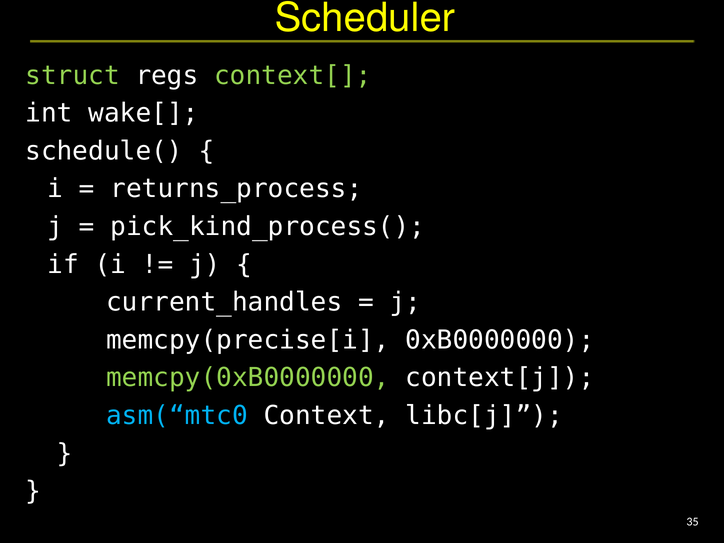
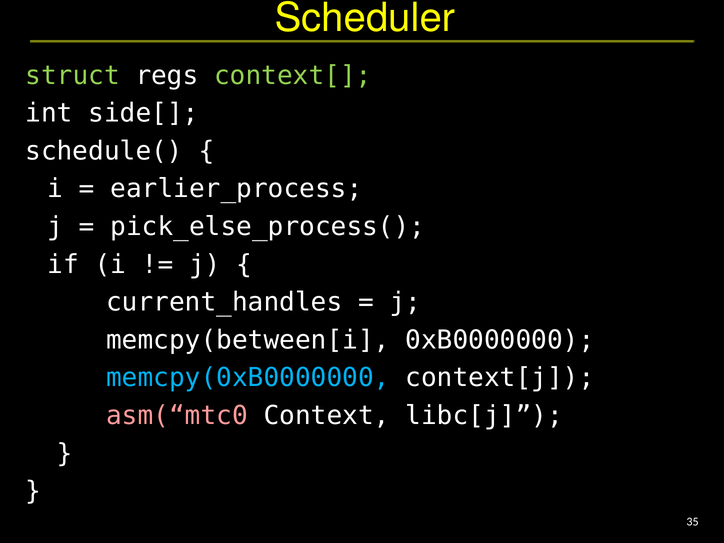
wake[: wake[ -> side[
returns_process: returns_process -> earlier_process
pick_kind_process(: pick_kind_process( -> pick_else_process(
memcpy(precise[i: memcpy(precise[i -> memcpy(between[i
memcpy(0xB0000000 colour: light green -> light blue
asm(“mtc0 colour: light blue -> pink
